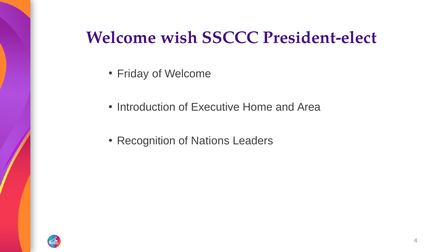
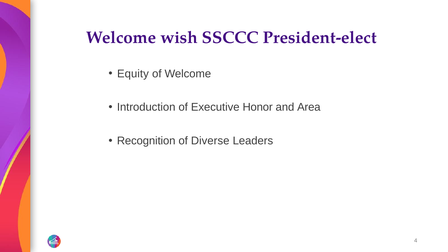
Friday: Friday -> Equity
Home: Home -> Honor
Nations: Nations -> Diverse
